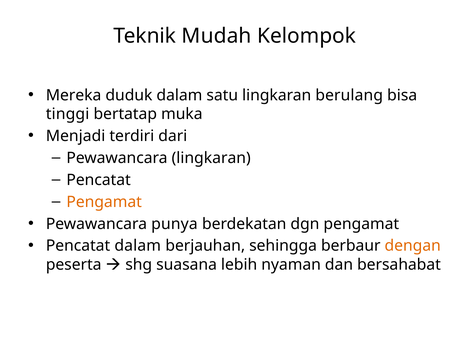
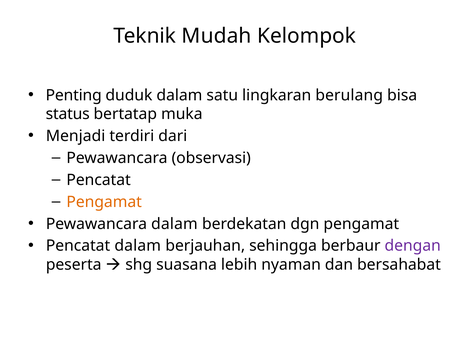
Mereka: Mereka -> Penting
tinggi: tinggi -> status
Pewawancara lingkaran: lingkaran -> observasi
Pewawancara punya: punya -> dalam
dengan colour: orange -> purple
